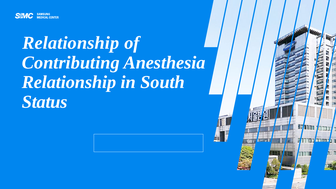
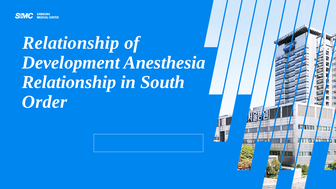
Contributing: Contributing -> Development
Status: Status -> Order
